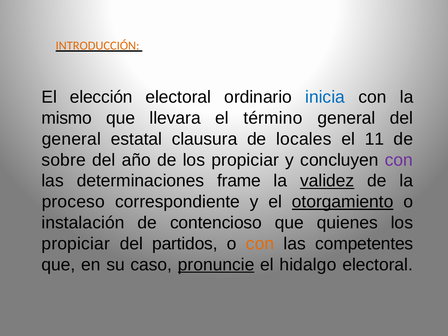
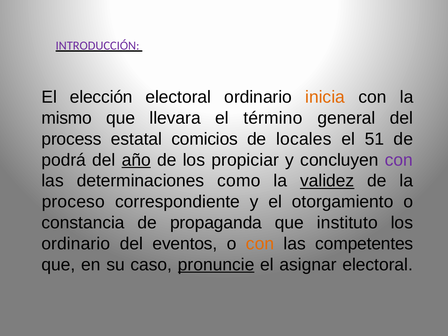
INTRODUCCIÓN colour: orange -> purple
inicia colour: blue -> orange
general at (71, 139): general -> process
clausura: clausura -> comicios
11: 11 -> 51
sobre: sobre -> podrá
año underline: none -> present
frame: frame -> como
otorgamiento underline: present -> none
instalación: instalación -> constancia
contencioso: contencioso -> propaganda
quienes: quienes -> instituto
propiciar at (76, 244): propiciar -> ordinario
partidos: partidos -> eventos
hidalgo: hidalgo -> asignar
